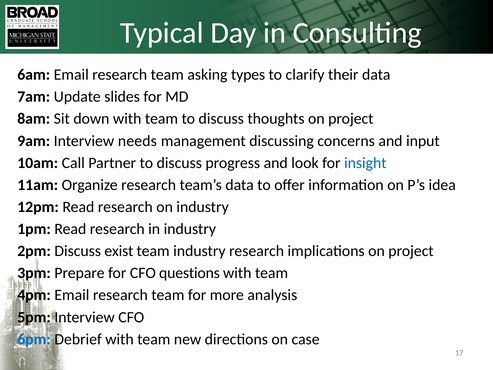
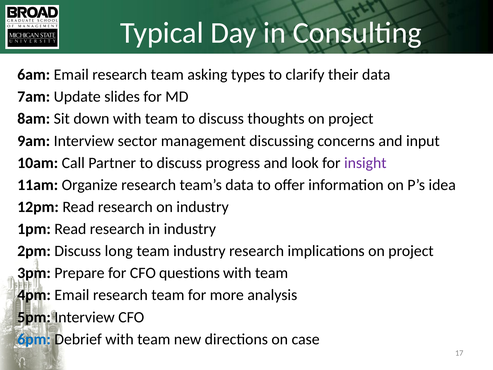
needs: needs -> sector
insight colour: blue -> purple
exist: exist -> long
